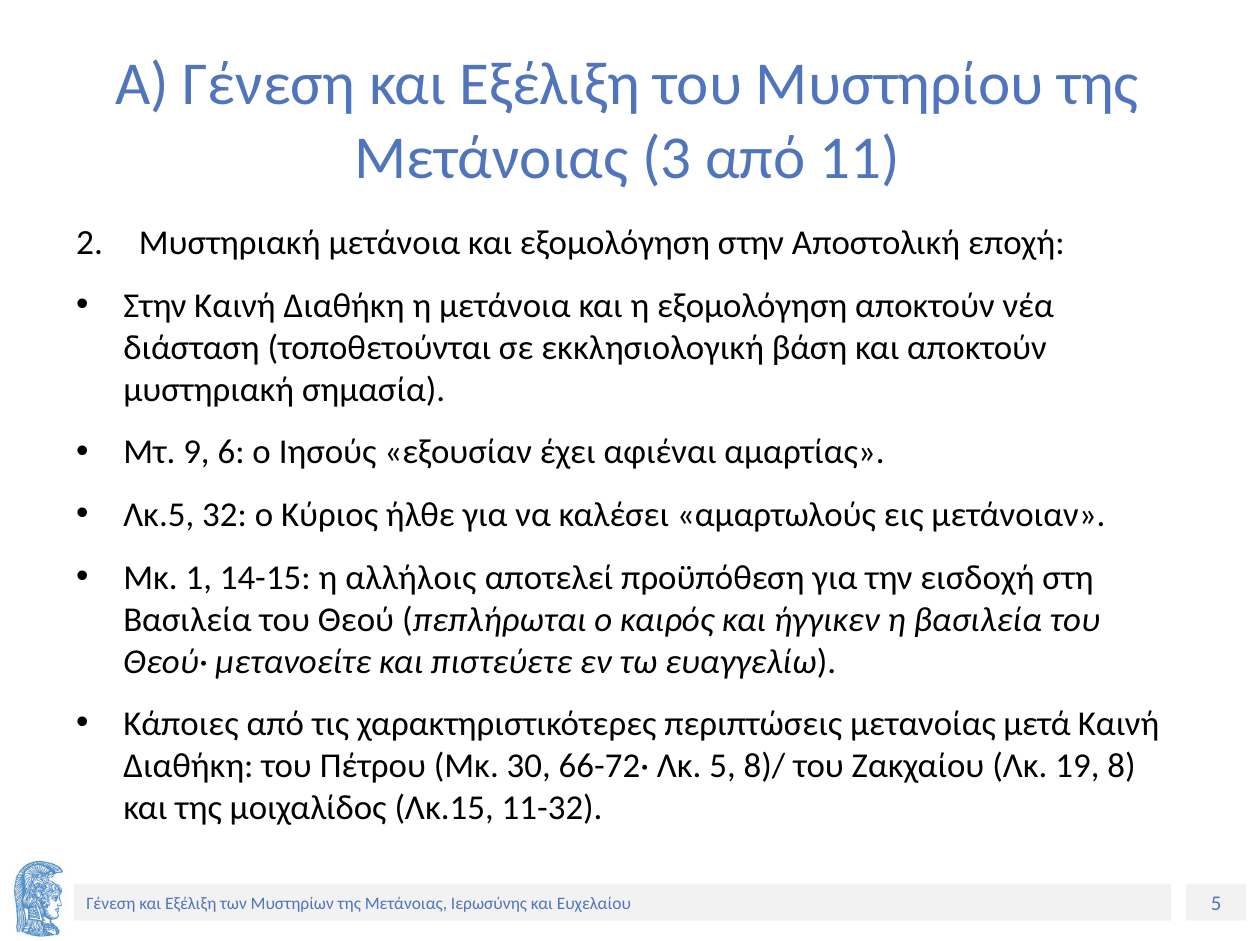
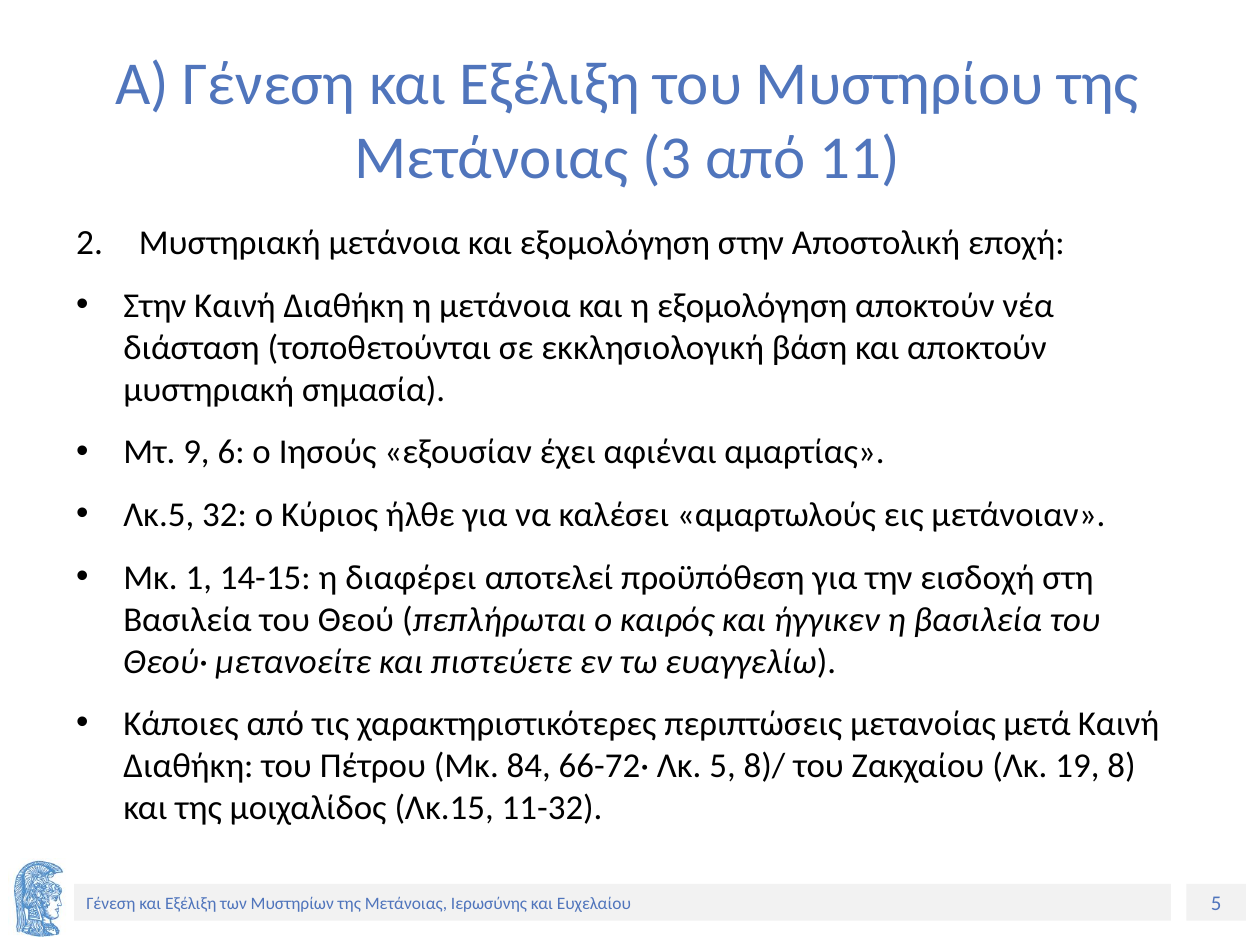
αλλήλοις: αλλήλοις -> διαφέρει
30: 30 -> 84
